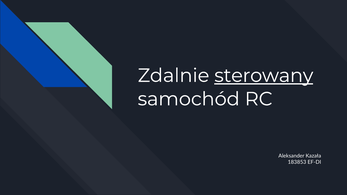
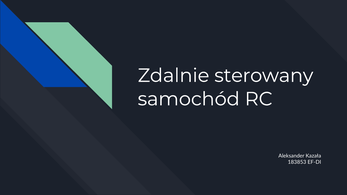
sterowany underline: present -> none
